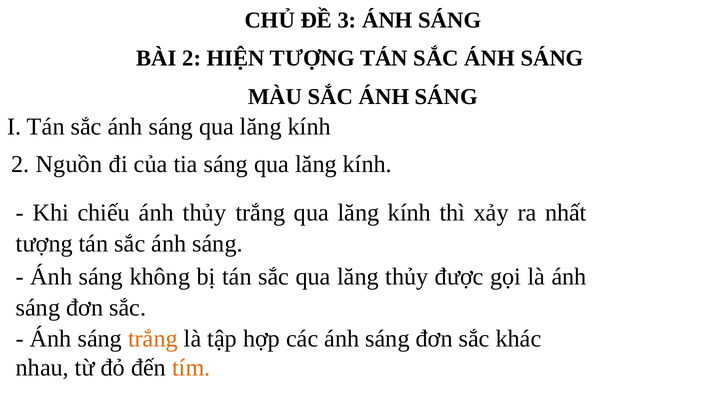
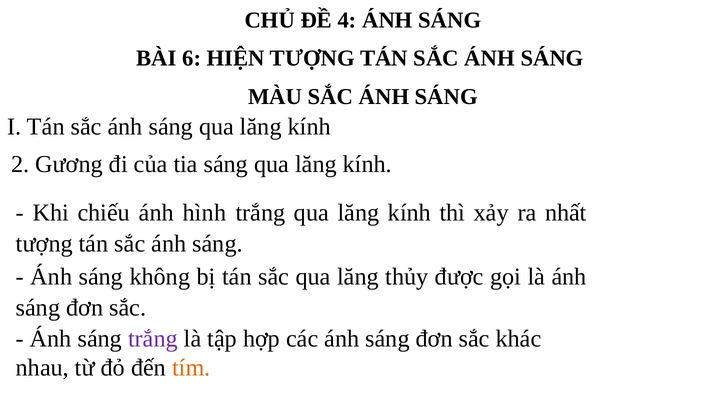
3: 3 -> 4
BÀI 2: 2 -> 6
Nguồn: Nguồn -> Gương
ánh thủy: thủy -> hình
trắng at (153, 338) colour: orange -> purple
